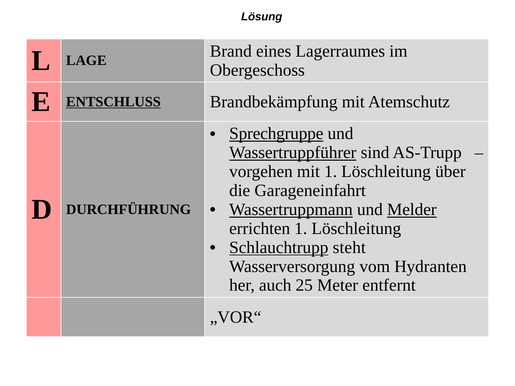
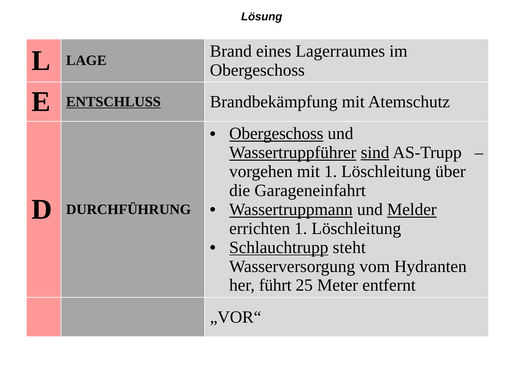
Sprechgruppe at (276, 134): Sprechgruppe -> Obergeschoss
sind underline: none -> present
auch: auch -> führt
